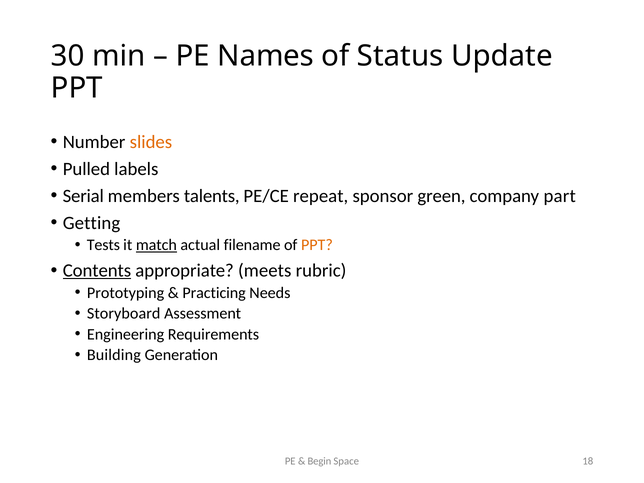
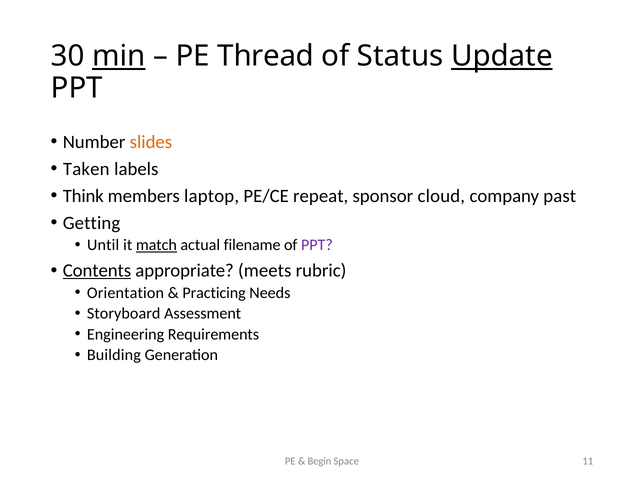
min underline: none -> present
Names: Names -> Thread
Update underline: none -> present
Pulled: Pulled -> Taken
Serial: Serial -> Think
talents: talents -> laptop
green: green -> cloud
part: part -> past
Tests: Tests -> Until
PPT at (317, 245) colour: orange -> purple
Prototyping: Prototyping -> Orientation
18: 18 -> 11
